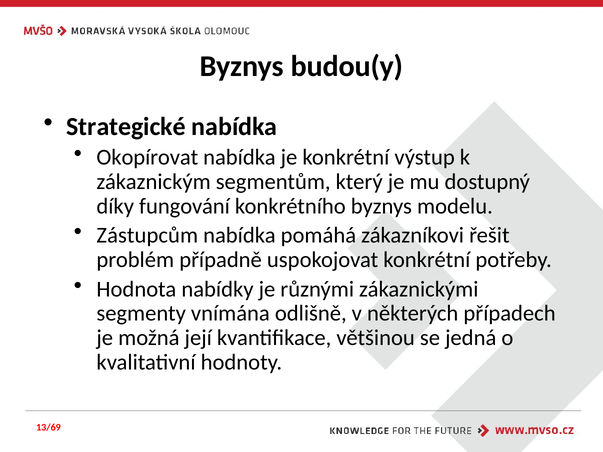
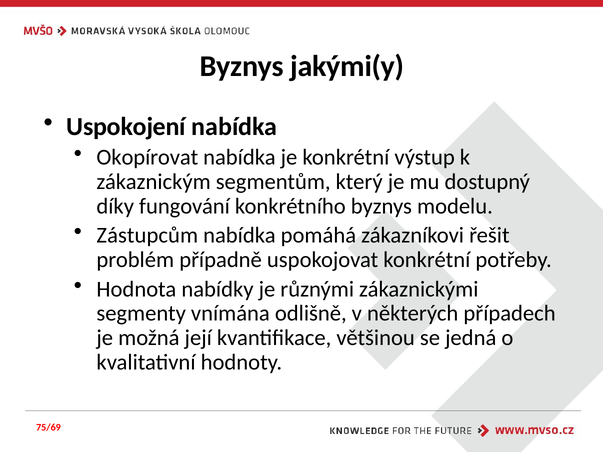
budou(y: budou(y -> jakými(y
Strategické: Strategické -> Uspokojení
13/69: 13/69 -> 75/69
